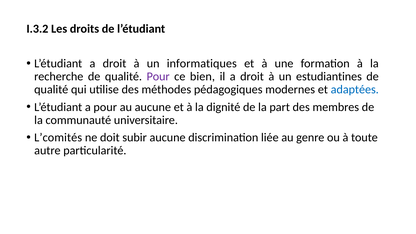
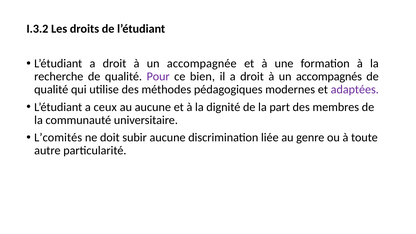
informatiques: informatiques -> accompagnée
estudiantines: estudiantines -> accompagnés
adaptées colour: blue -> purple
a pour: pour -> ceux
